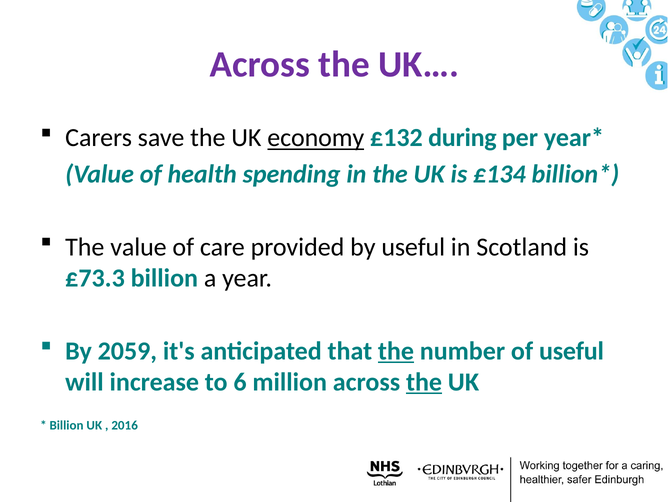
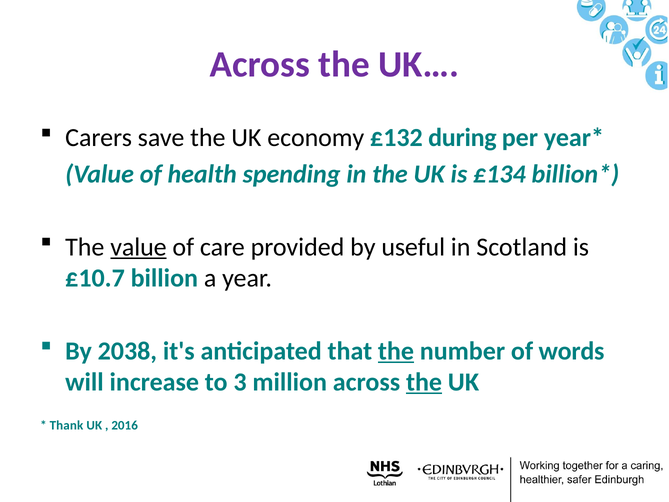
economy underline: present -> none
value at (138, 247) underline: none -> present
£73.3: £73.3 -> £10.7
2059: 2059 -> 2038
of useful: useful -> words
6: 6 -> 3
Billion at (67, 425): Billion -> Thank
